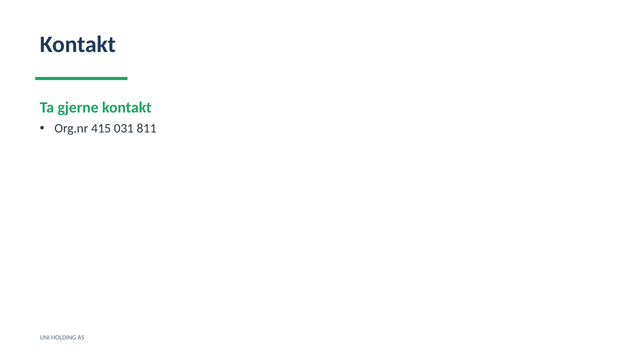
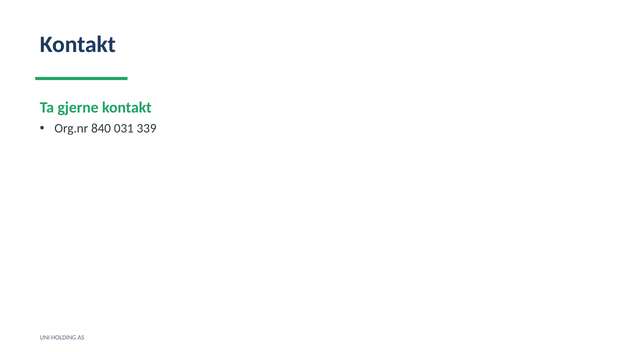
415: 415 -> 840
811: 811 -> 339
